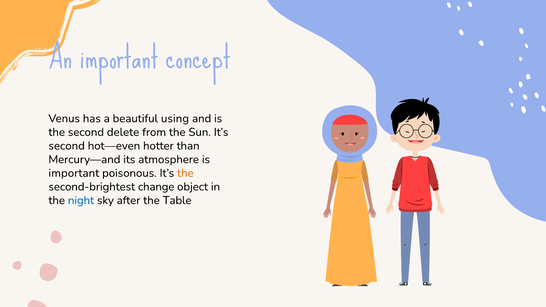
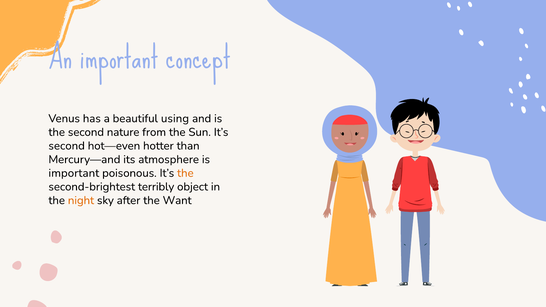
delete: delete -> nature
change: change -> terribly
night colour: blue -> orange
Table: Table -> Want
